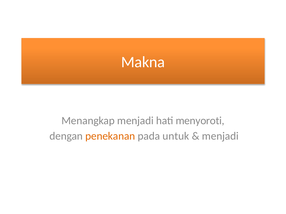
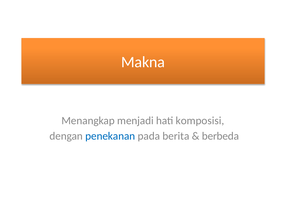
menyoroti: menyoroti -> komposisi
penekanan colour: orange -> blue
untuk: untuk -> berita
menjadi at (220, 136): menjadi -> berbeda
